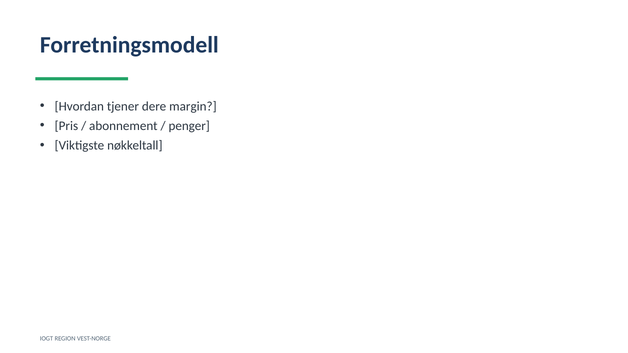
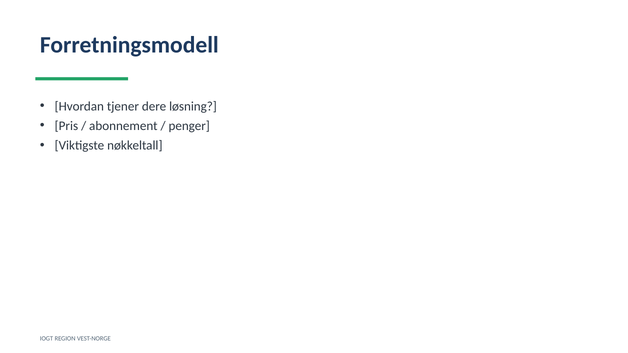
margin: margin -> løsning
